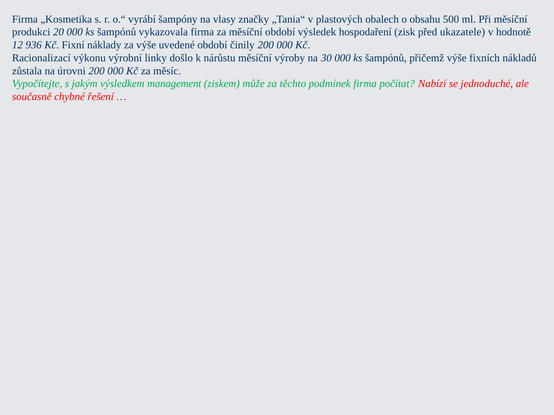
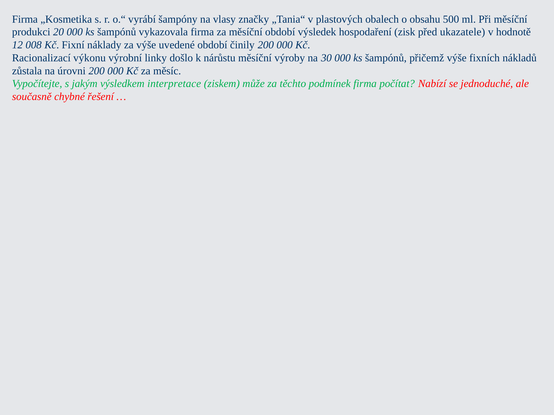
936: 936 -> 008
management: management -> interpretace
